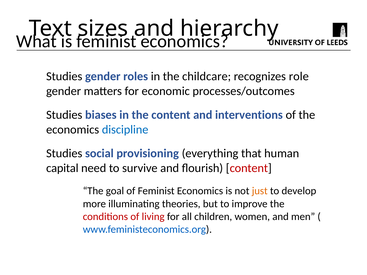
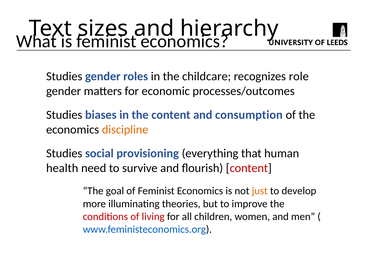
interventions: interventions -> consumption
discipline colour: blue -> orange
capital: capital -> health
